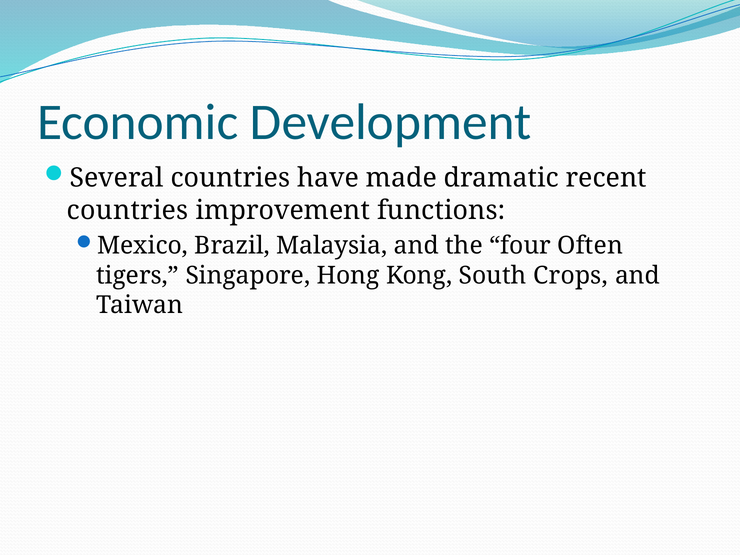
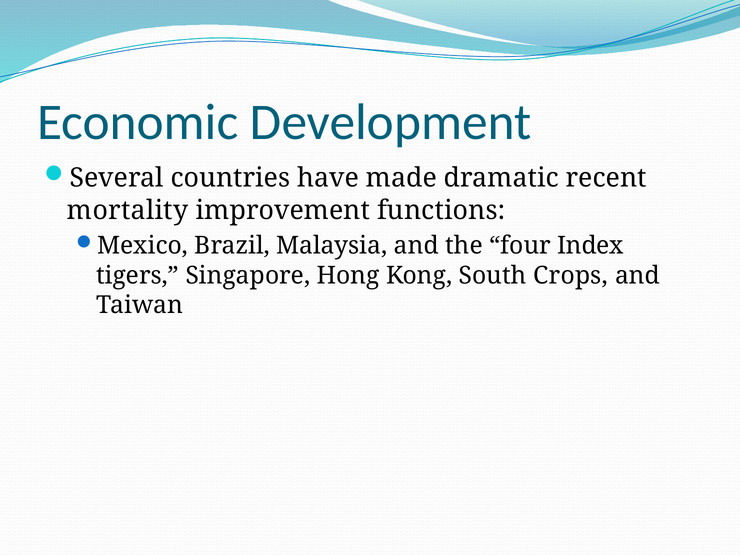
countries at (128, 210): countries -> mortality
Often: Often -> Index
